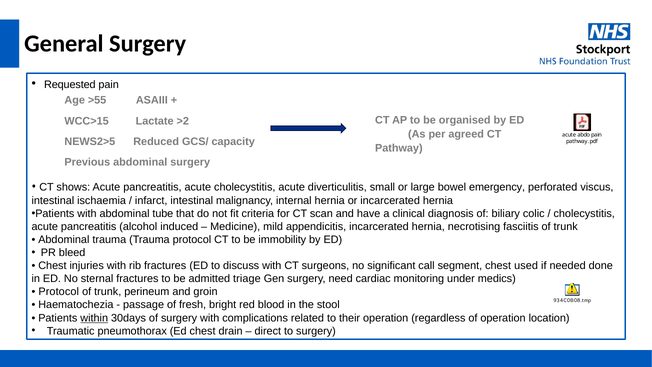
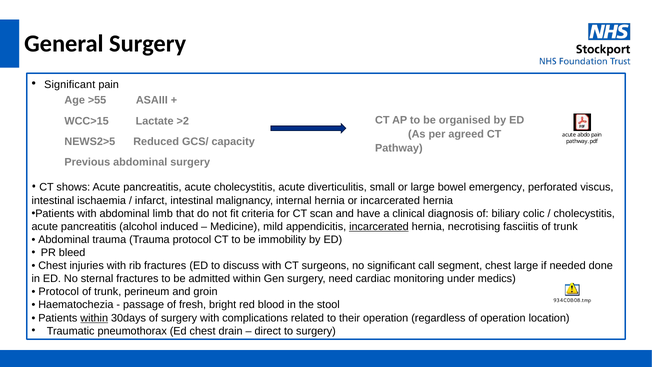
Requested at (70, 84): Requested -> Significant
tube: tube -> limb
incarcerated at (379, 226) underline: none -> present
chest used: used -> large
admitted triage: triage -> within
